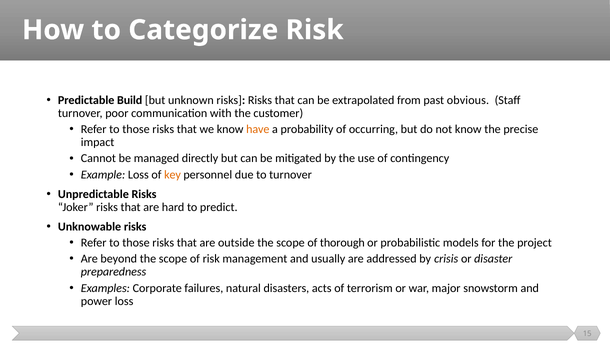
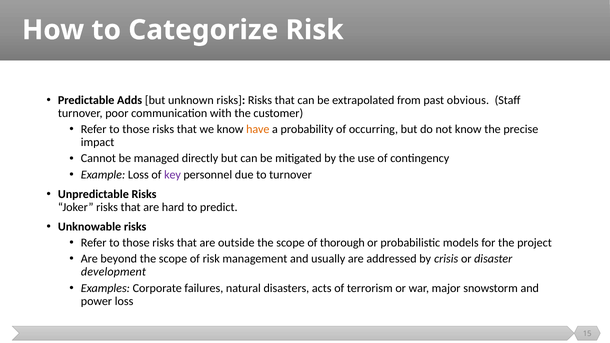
Build: Build -> Adds
key colour: orange -> purple
preparedness: preparedness -> development
